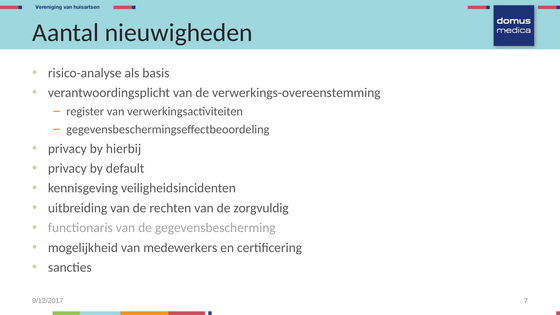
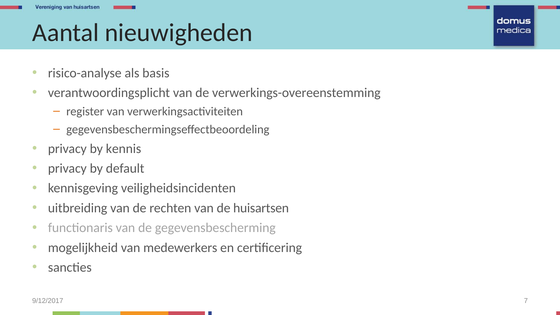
hierbij: hierbij -> kennis
zorgvuldig: zorgvuldig -> huisartsen
